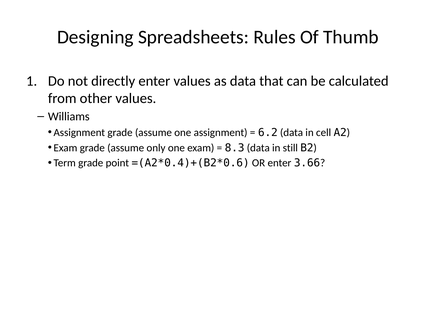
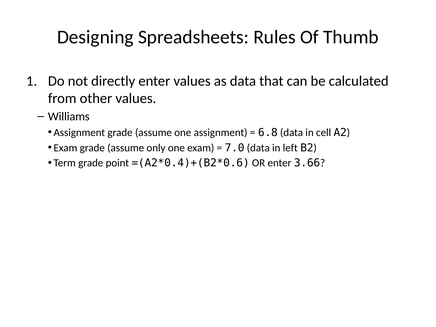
6.2: 6.2 -> 6.8
8.3: 8.3 -> 7.0
still: still -> left
